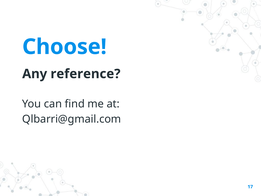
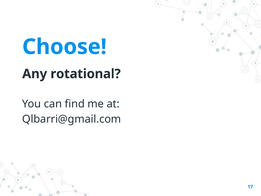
reference: reference -> rotational
